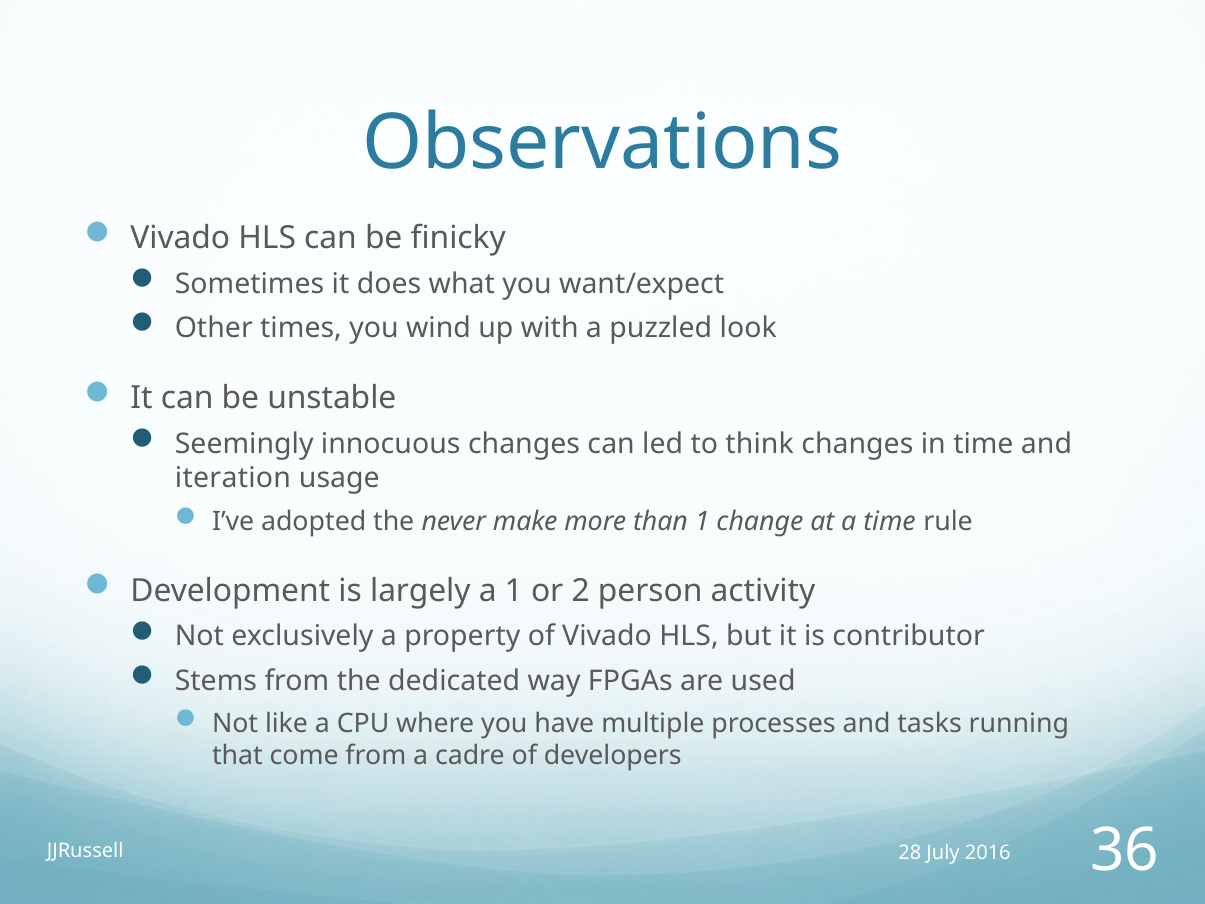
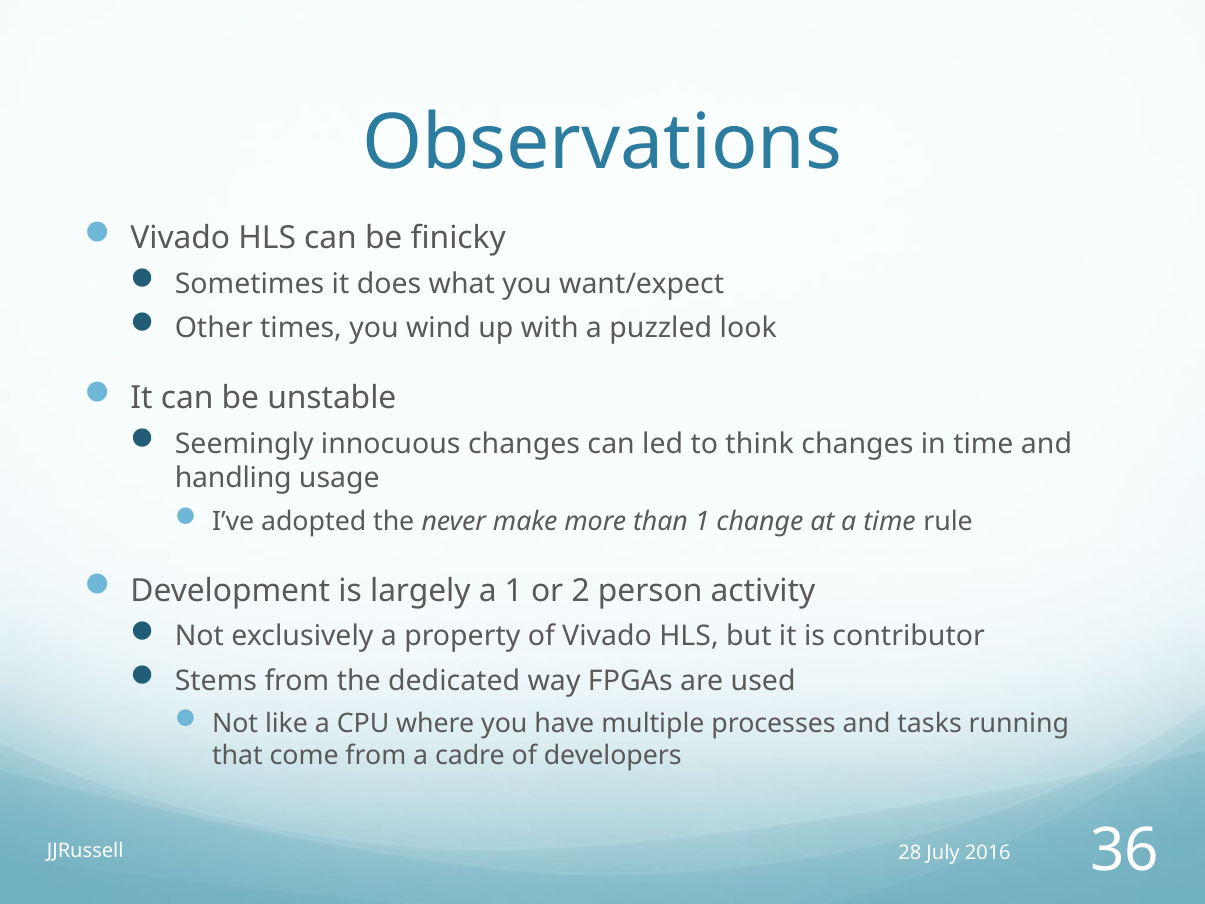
iteration: iteration -> handling
